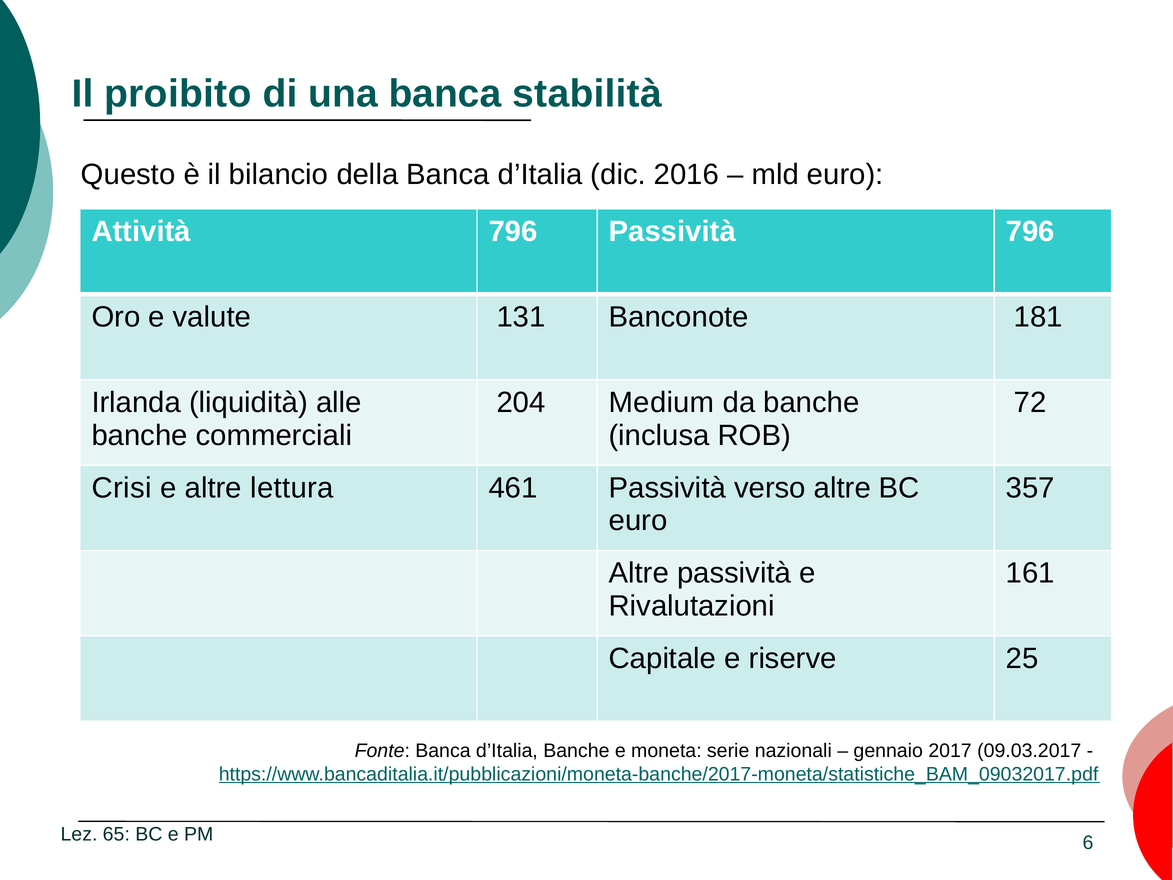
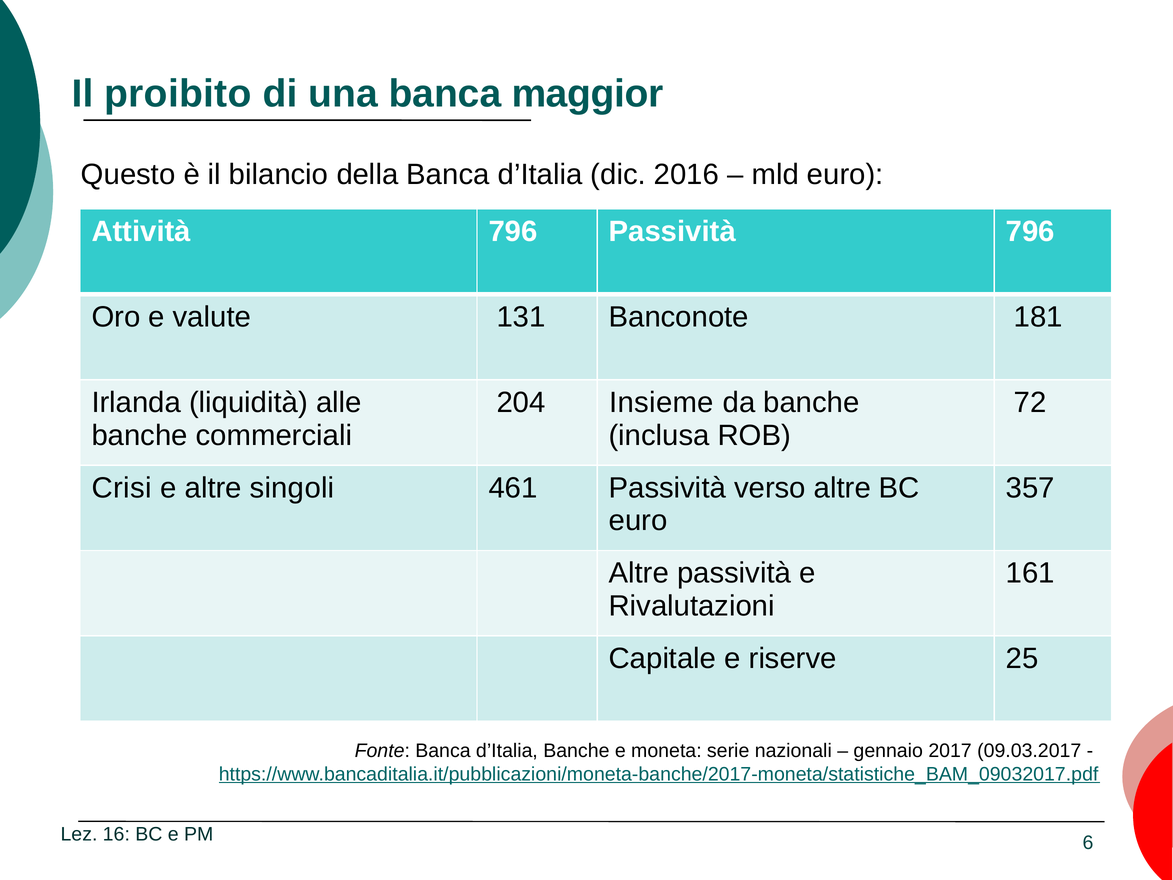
stabilità: stabilità -> maggior
Medium: Medium -> Insieme
lettura: lettura -> singoli
65: 65 -> 16
